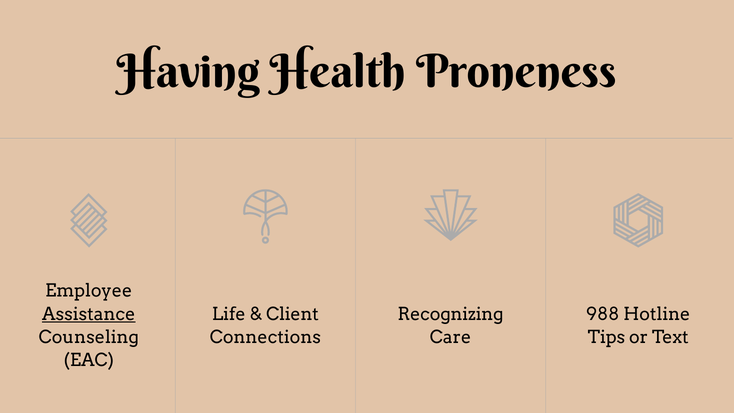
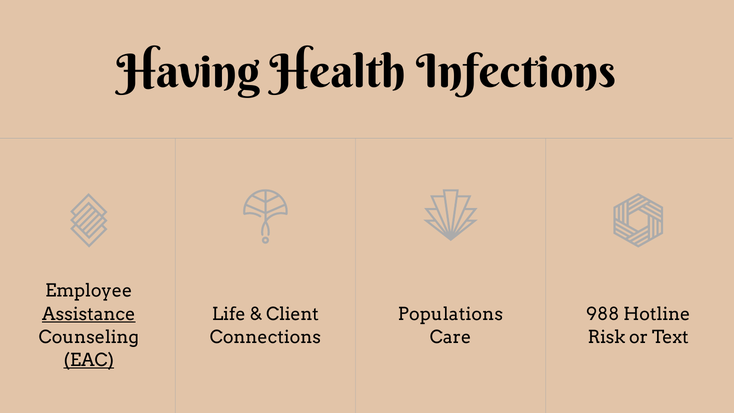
Proneness: Proneness -> Infections
Recognizing: Recognizing -> Populations
Tips: Tips -> Risk
EAC underline: none -> present
